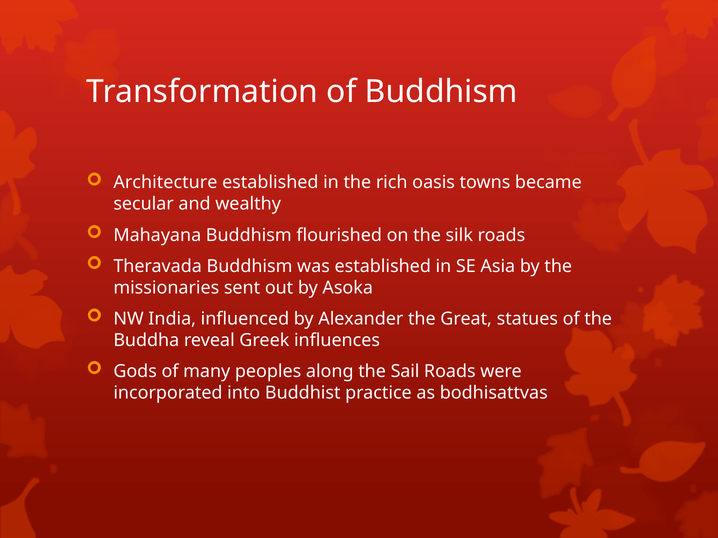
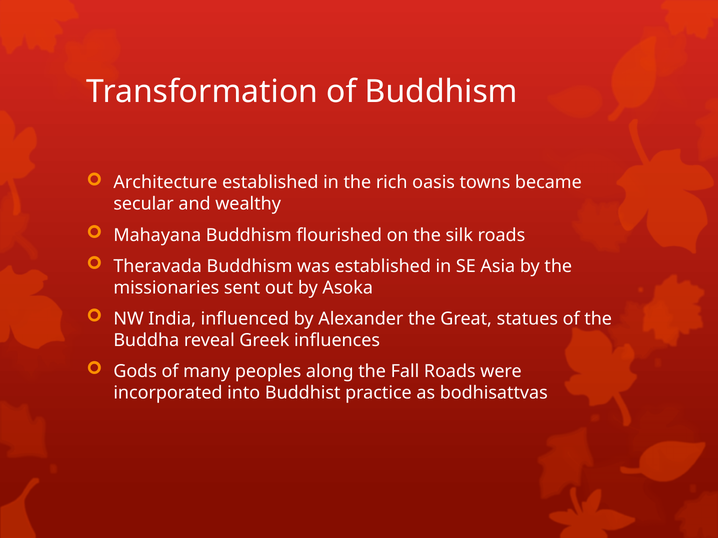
Sail: Sail -> Fall
